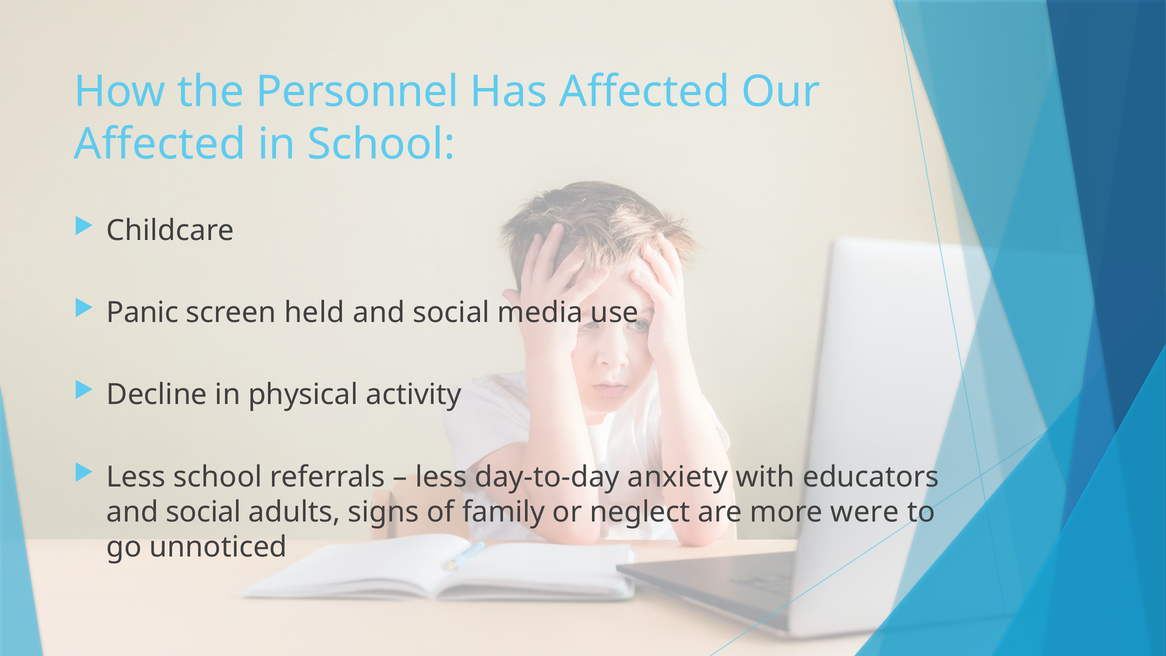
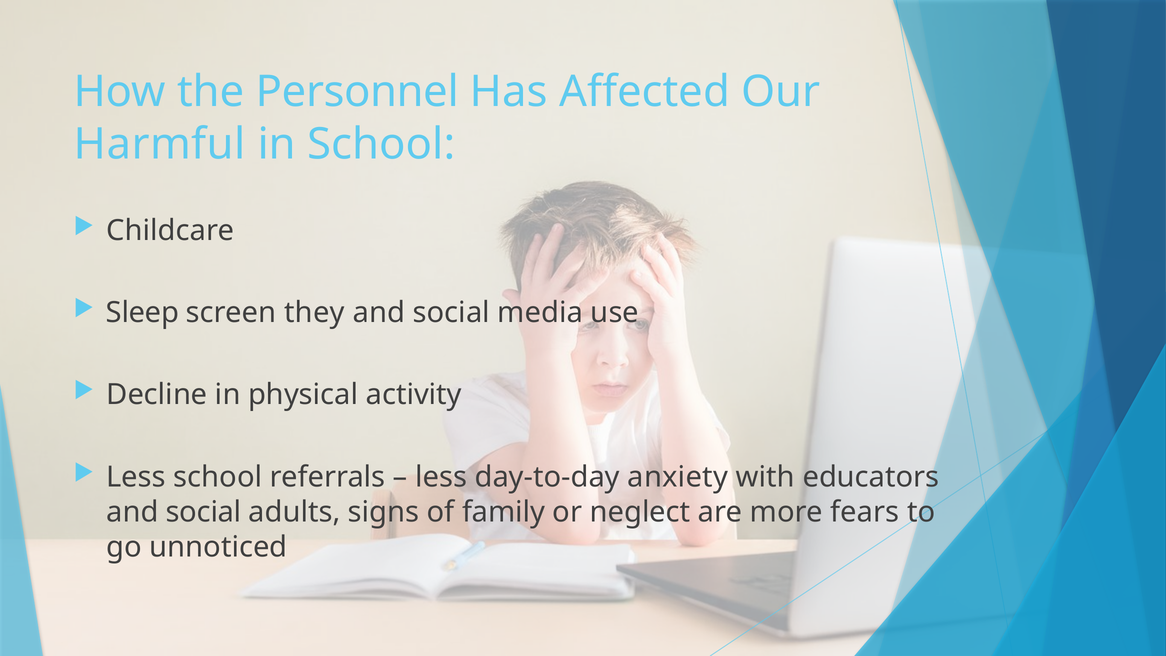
Affected at (160, 144): Affected -> Harmful
Panic: Panic -> Sleep
held: held -> they
were: were -> fears
